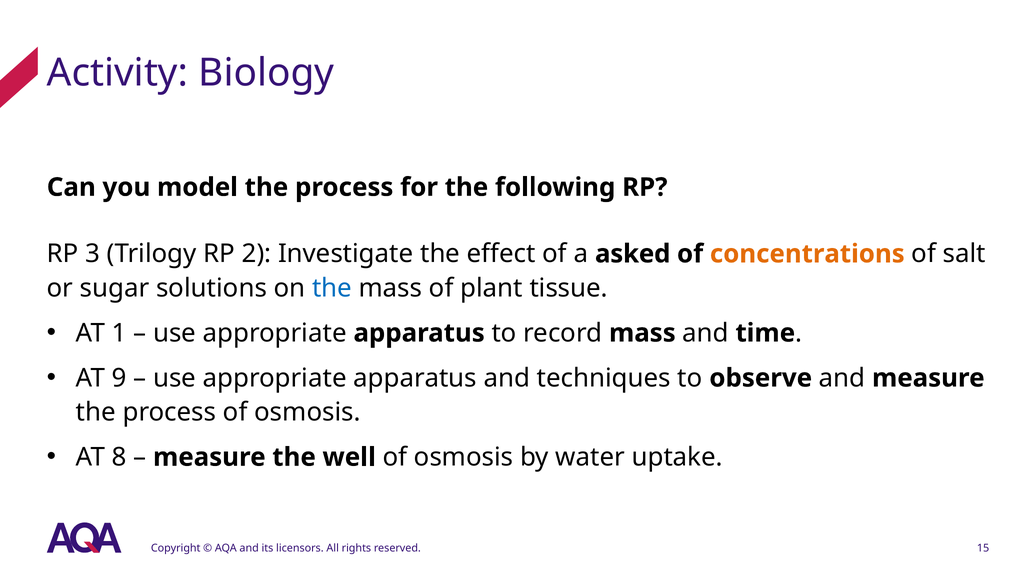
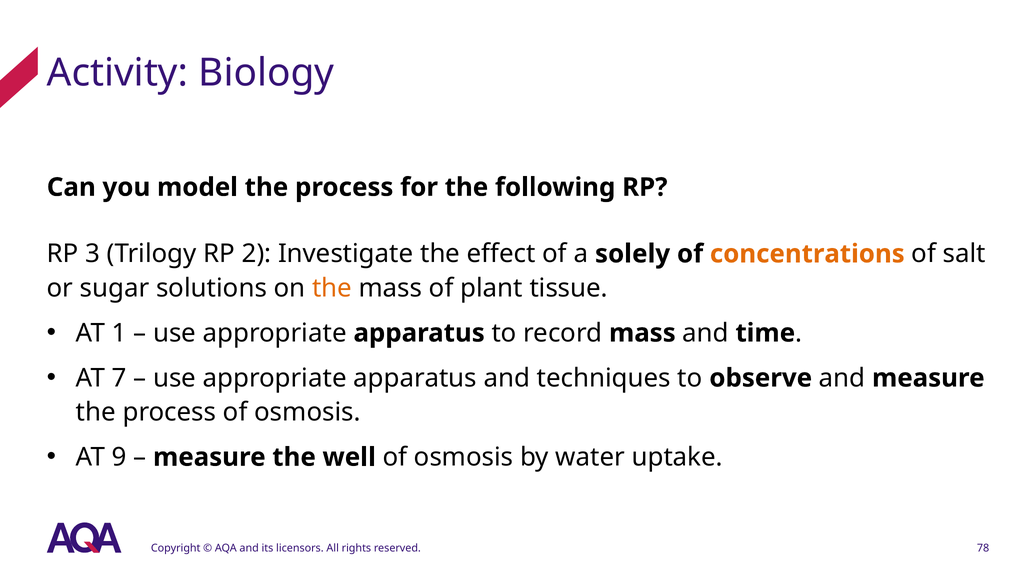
asked: asked -> solely
the at (332, 288) colour: blue -> orange
9: 9 -> 7
8: 8 -> 9
15: 15 -> 78
